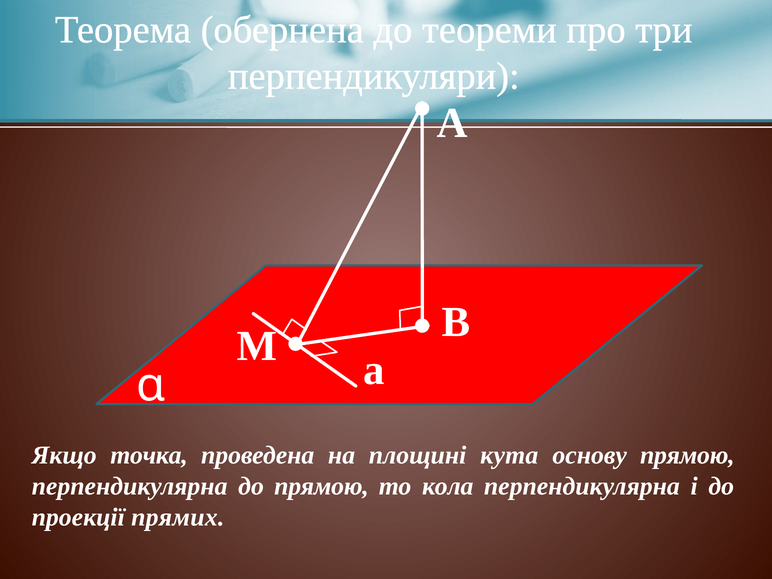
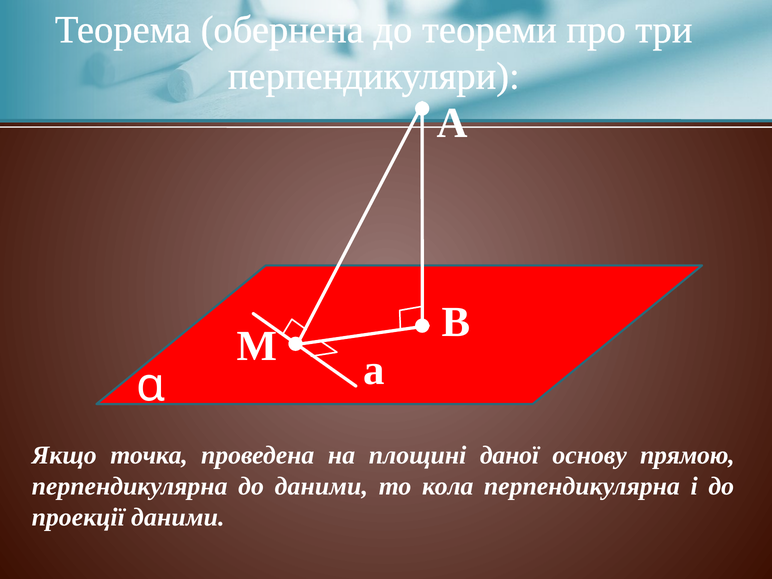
кута: кута -> даної
до прямою: прямою -> даними
проекції прямих: прямих -> даними
